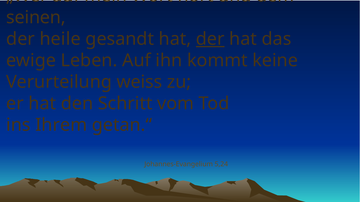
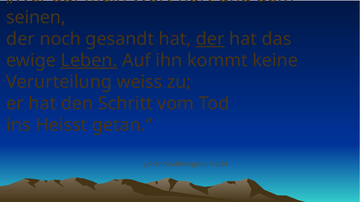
heile: heile -> noch
Leben underline: none -> present
Ihrem: Ihrem -> Heisst
